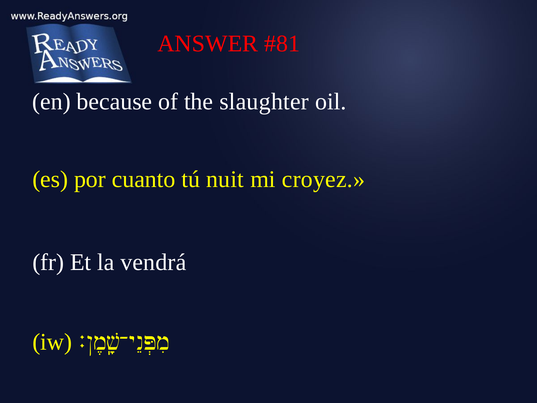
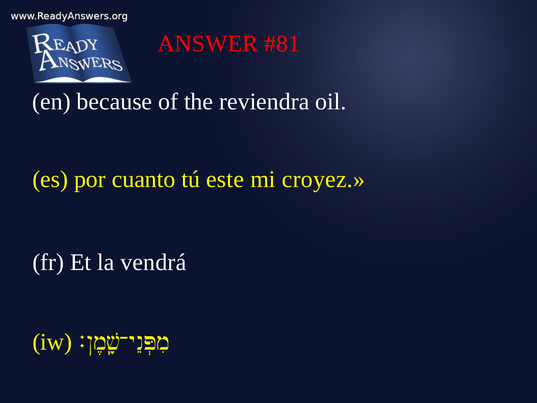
slaughter: slaughter -> reviendra
nuit: nuit -> este
